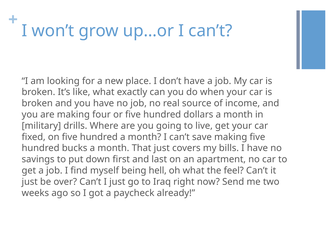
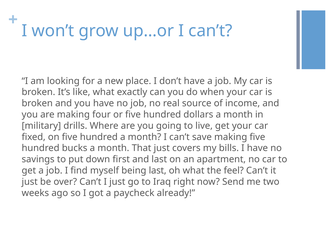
being hell: hell -> last
